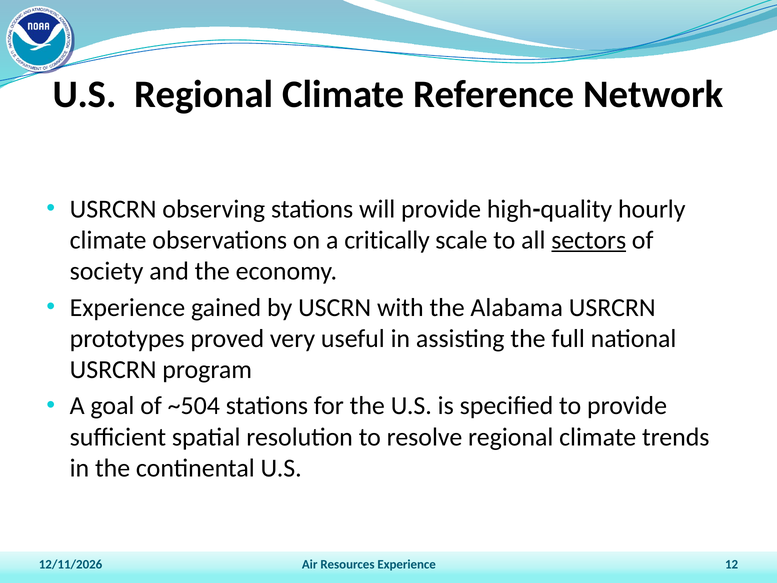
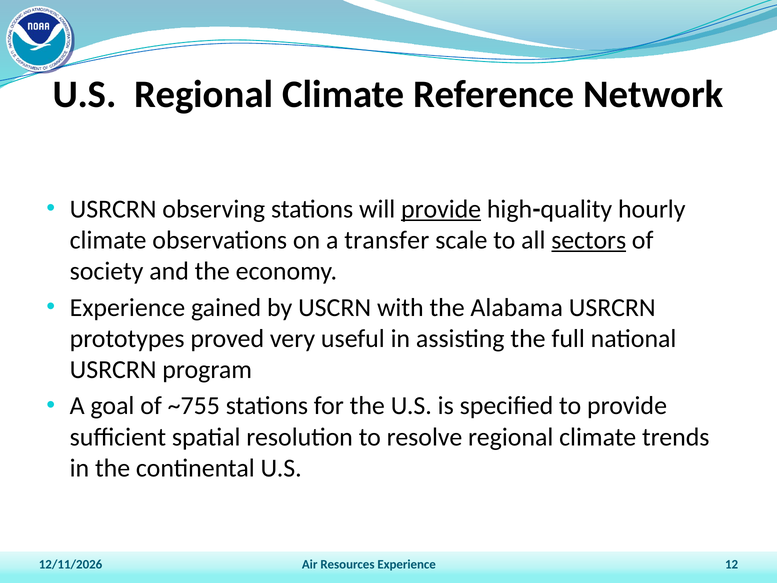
provide at (441, 209) underline: none -> present
critically: critically -> transfer
~504: ~504 -> ~755
